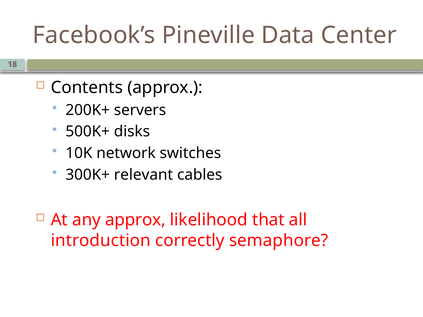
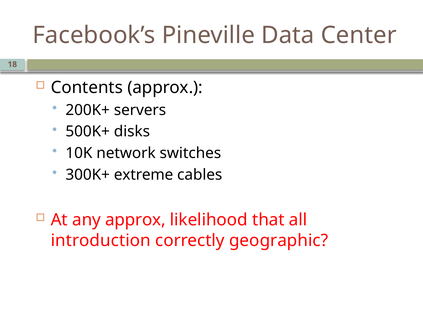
relevant: relevant -> extreme
semaphore: semaphore -> geographic
